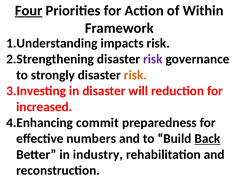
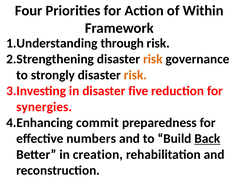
Four underline: present -> none
impacts: impacts -> through
risk at (153, 59) colour: purple -> orange
will: will -> five
increased: increased -> synergies
industry: industry -> creation
